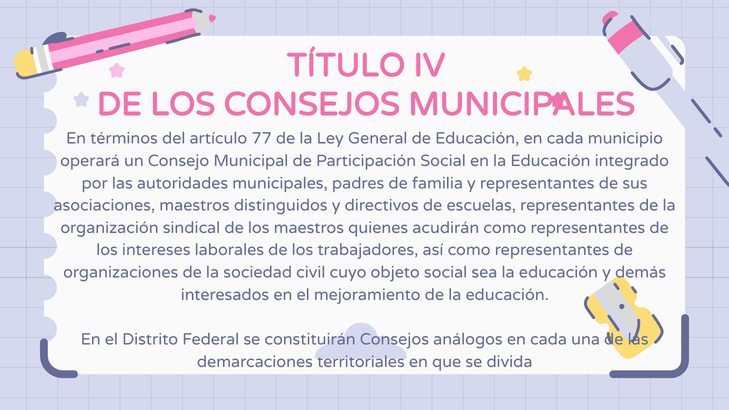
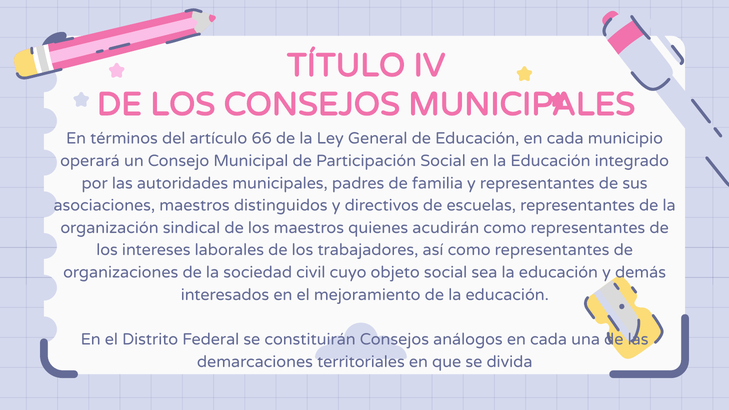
77: 77 -> 66
